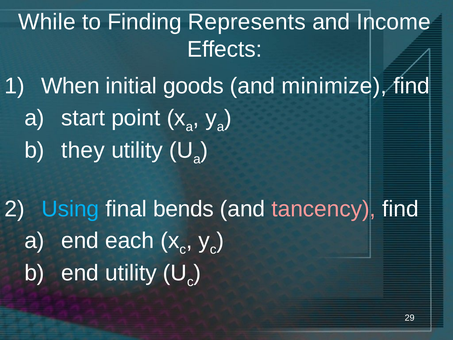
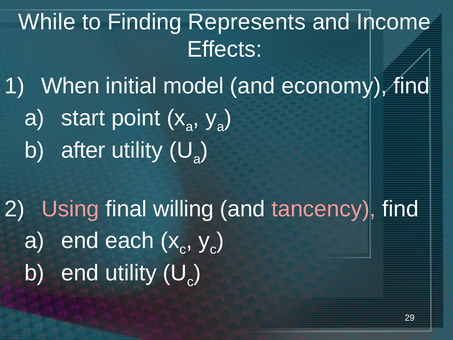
goods: goods -> model
minimize: minimize -> economy
they: they -> after
Using colour: light blue -> pink
bends: bends -> willing
